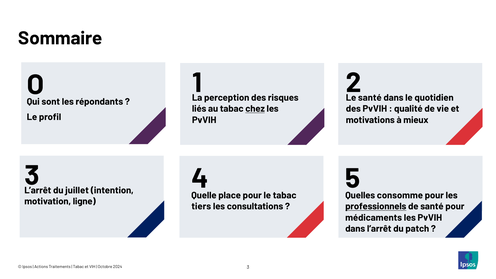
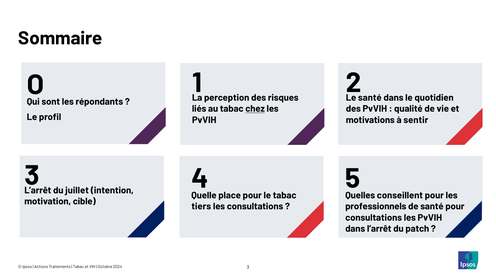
mieux: mieux -> sentir
consomme: consomme -> conseillent
ligne: ligne -> cible
professionnels underline: present -> none
médicaments at (374, 218): médicaments -> consultations
